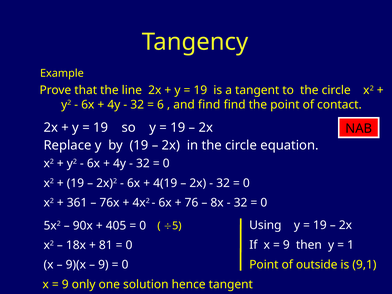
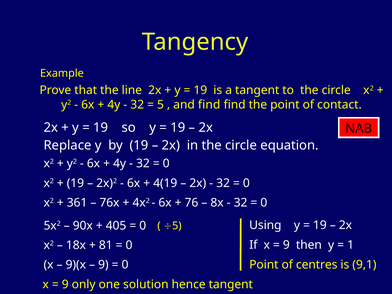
6: 6 -> 5
outside: outside -> centres
